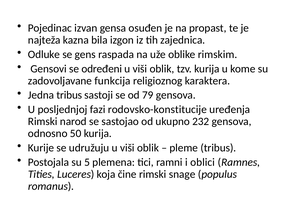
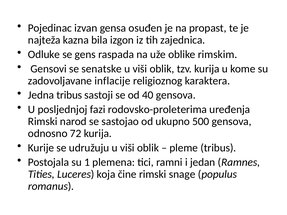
određeni: određeni -> senatske
funkcija: funkcija -> inflacije
79: 79 -> 40
rodovsko-konstitucije: rodovsko-konstitucije -> rodovsko-proleterima
232: 232 -> 500
50: 50 -> 72
5: 5 -> 1
oblici: oblici -> jedan
